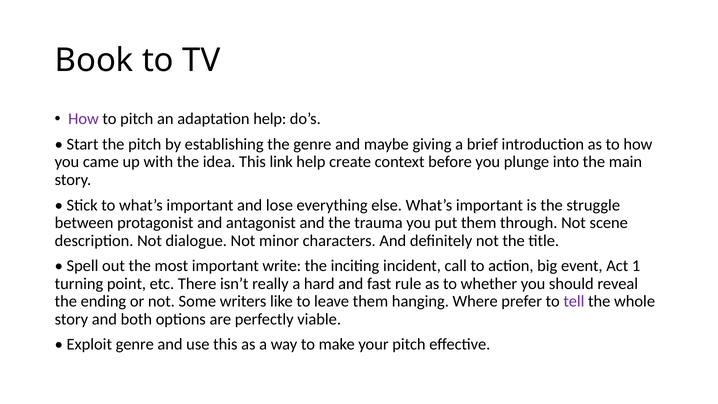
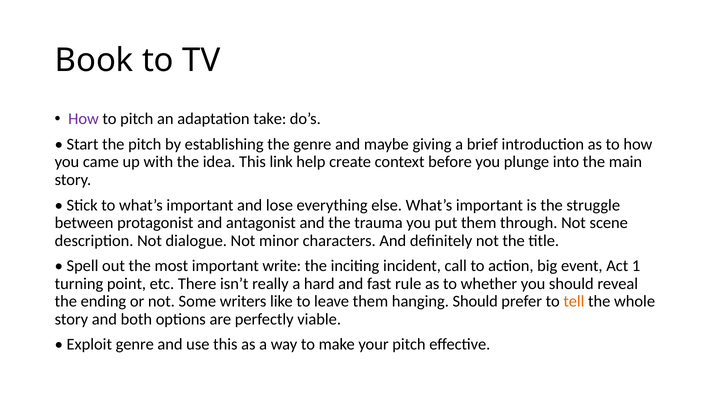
adaptation help: help -> take
hanging Where: Where -> Should
tell colour: purple -> orange
